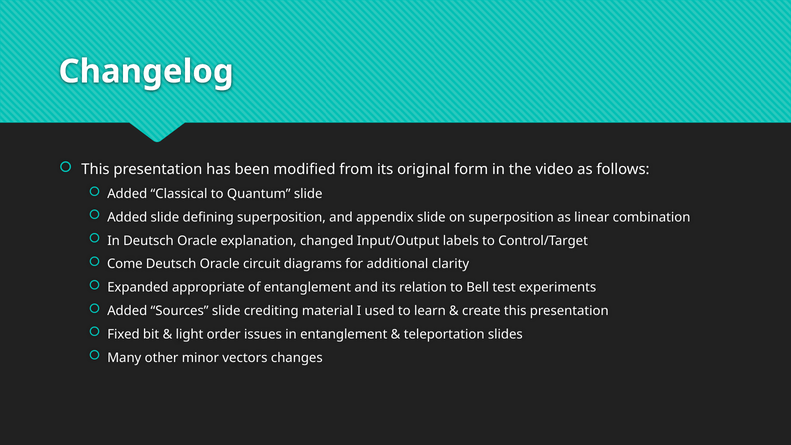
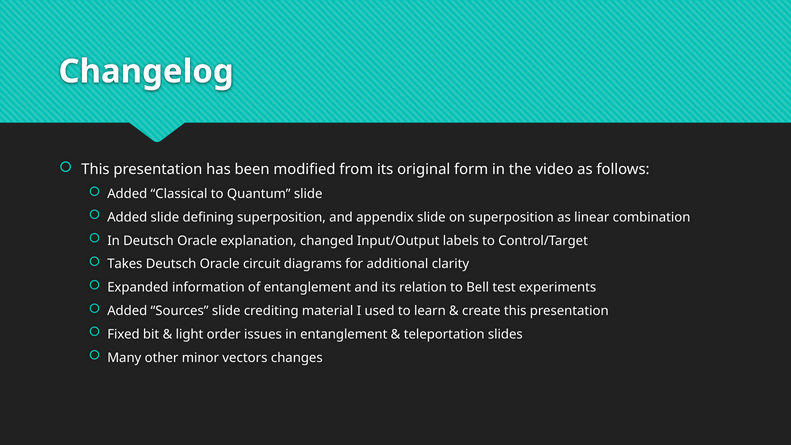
Come: Come -> Takes
appropriate: appropriate -> information
